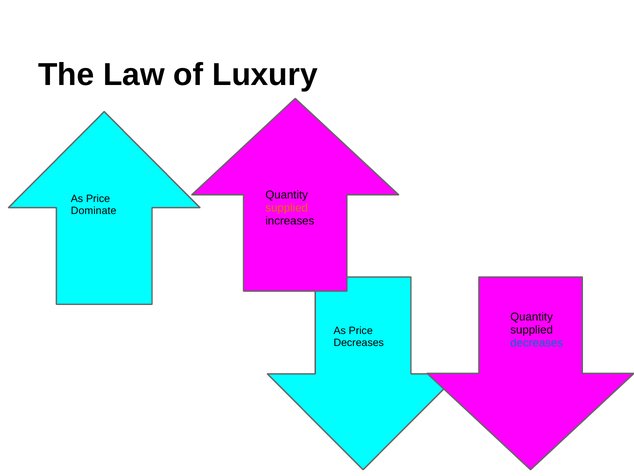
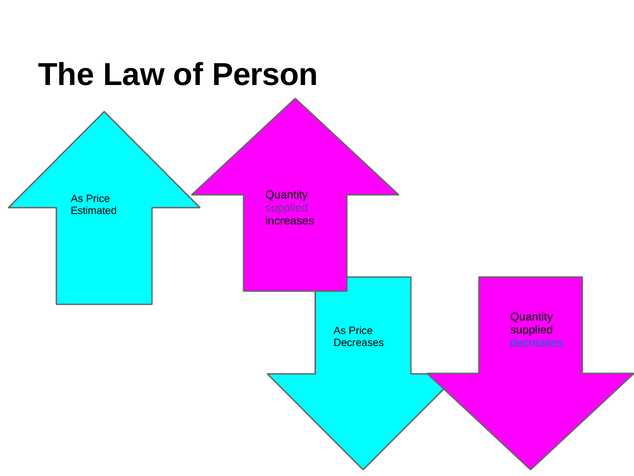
Luxury: Luxury -> Person
supplied at (287, 208) colour: orange -> purple
Dominate: Dominate -> Estimated
